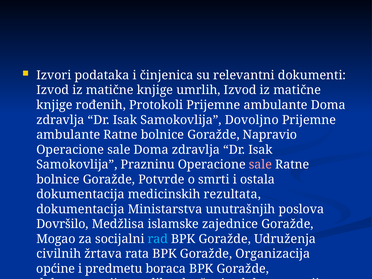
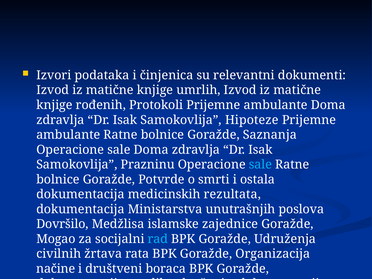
Dovoljno: Dovoljno -> Hipoteze
Napravio: Napravio -> Saznanja
sale at (260, 165) colour: pink -> light blue
općine: općine -> načine
predmetu: predmetu -> društveni
